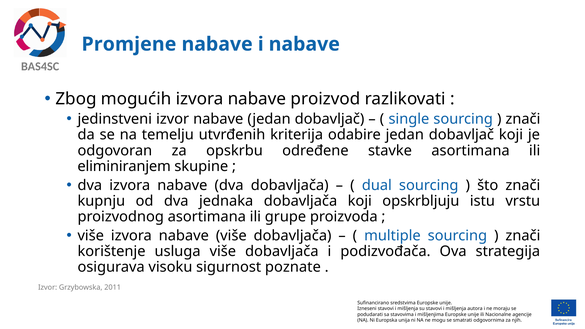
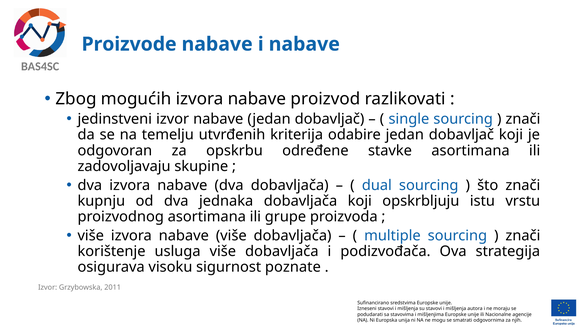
Promjene: Promjene -> Proizvode
eliminiranjem: eliminiranjem -> zadovoljavaju
